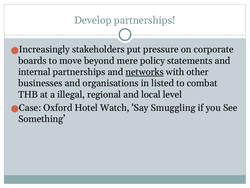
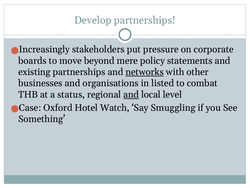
internal: internal -> existing
illegal: illegal -> status
and at (131, 94) underline: none -> present
